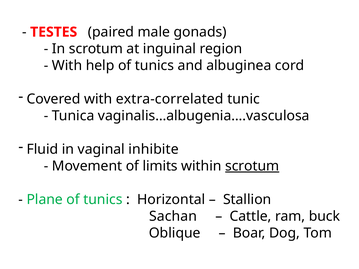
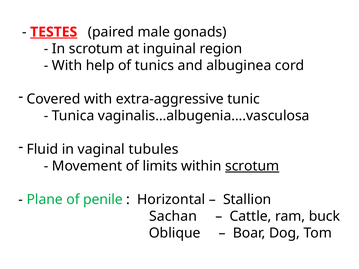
TESTES underline: none -> present
extra-correlated: extra-correlated -> extra-aggressive
inhibite: inhibite -> tubules
Plane of tunics: tunics -> penile
